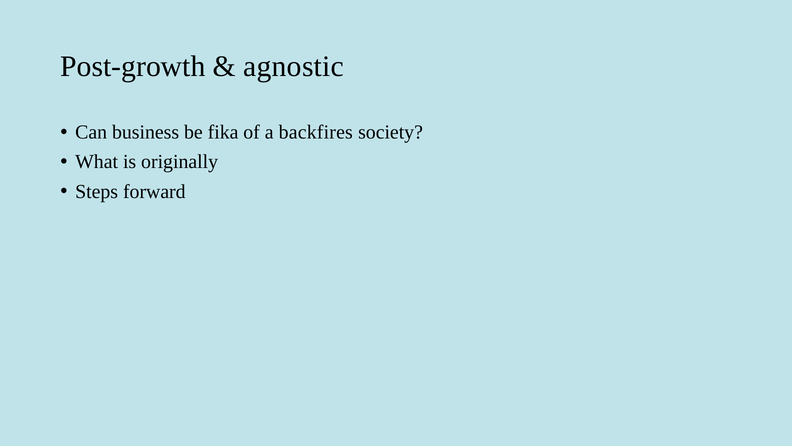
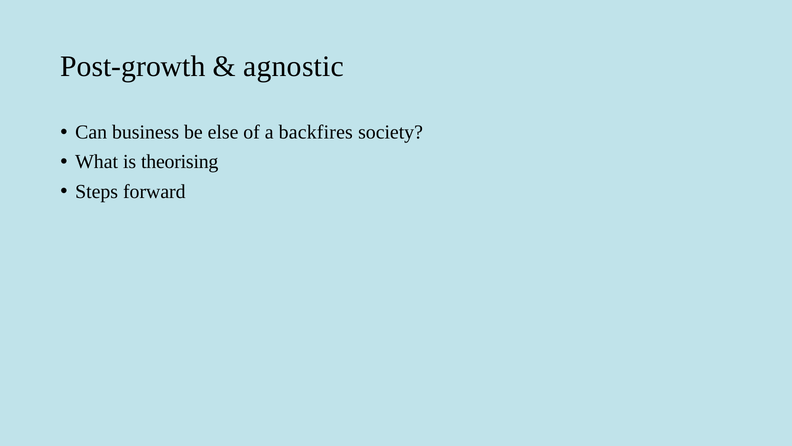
fika: fika -> else
originally: originally -> theorising
